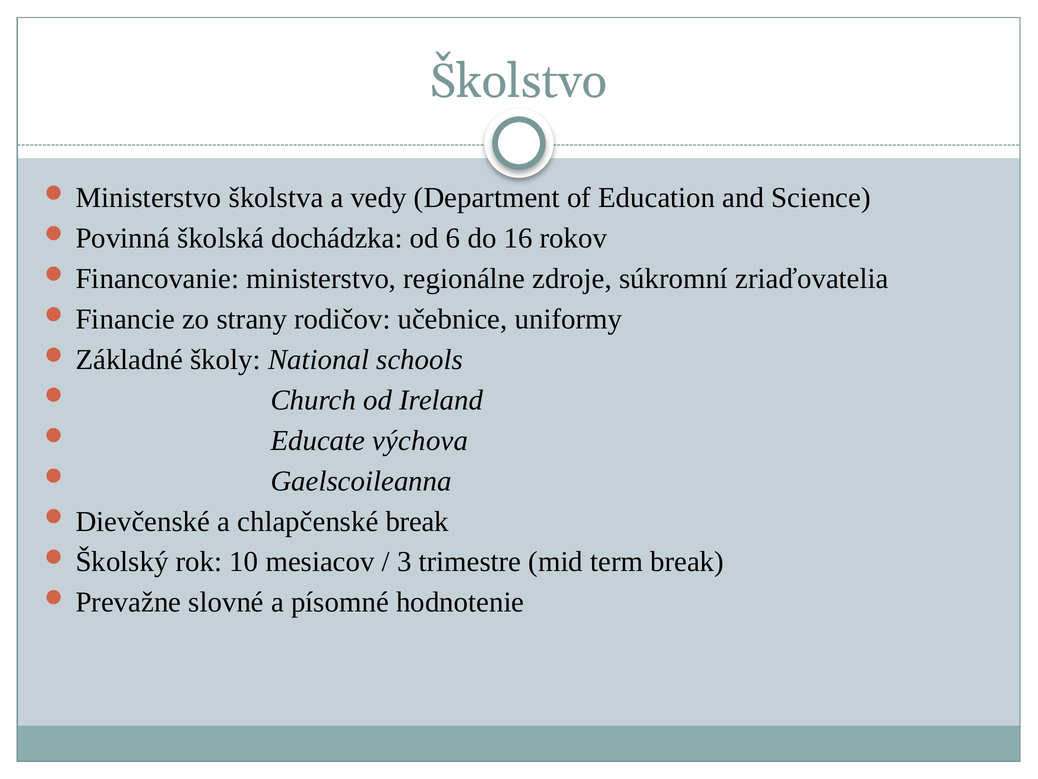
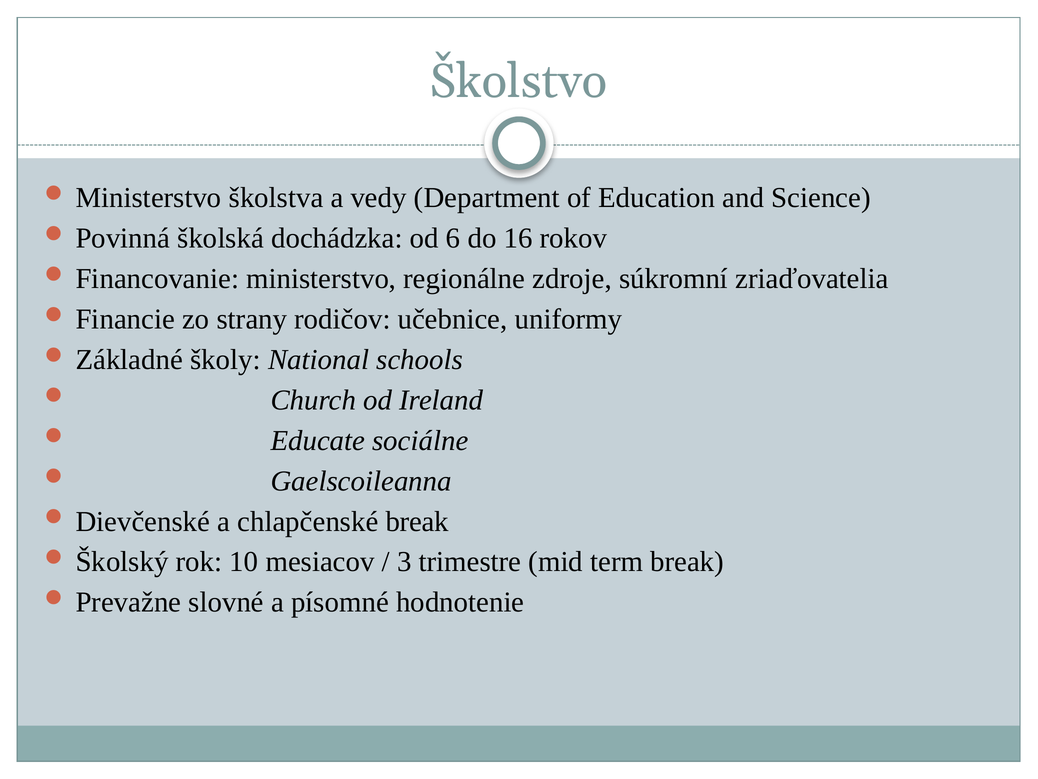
výchova: výchova -> sociálne
